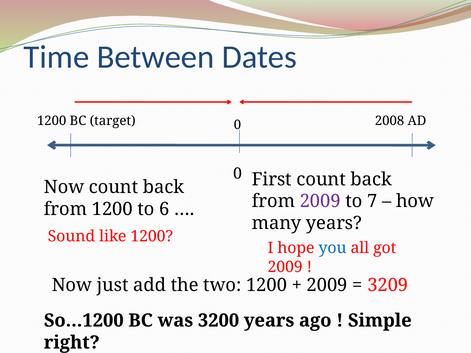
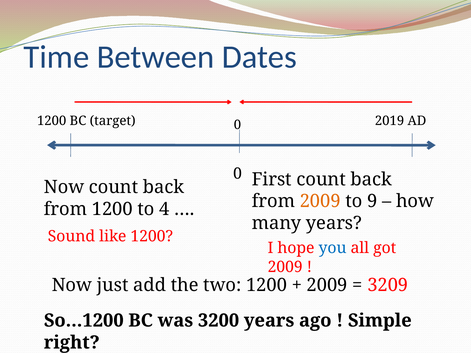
2008: 2008 -> 2019
2009 at (320, 201) colour: purple -> orange
7: 7 -> 9
6: 6 -> 4
